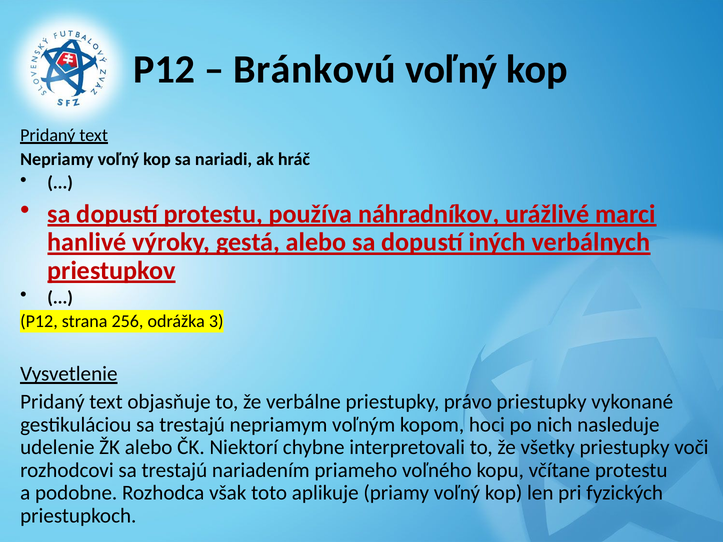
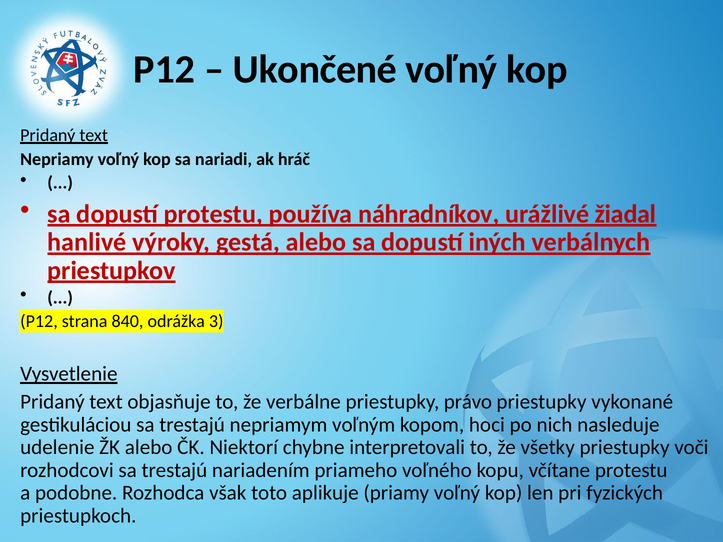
Bránkovú: Bránkovú -> Ukončené
marci: marci -> žiadal
256: 256 -> 840
